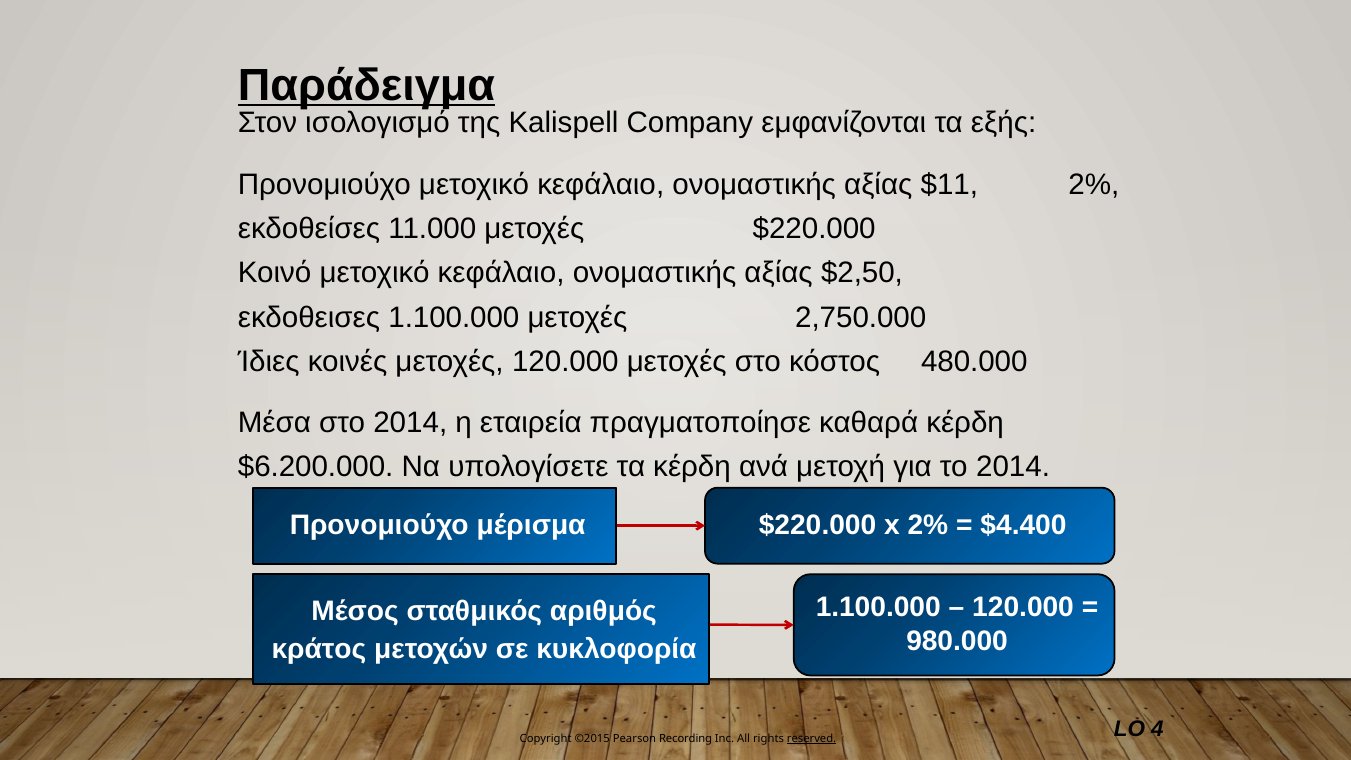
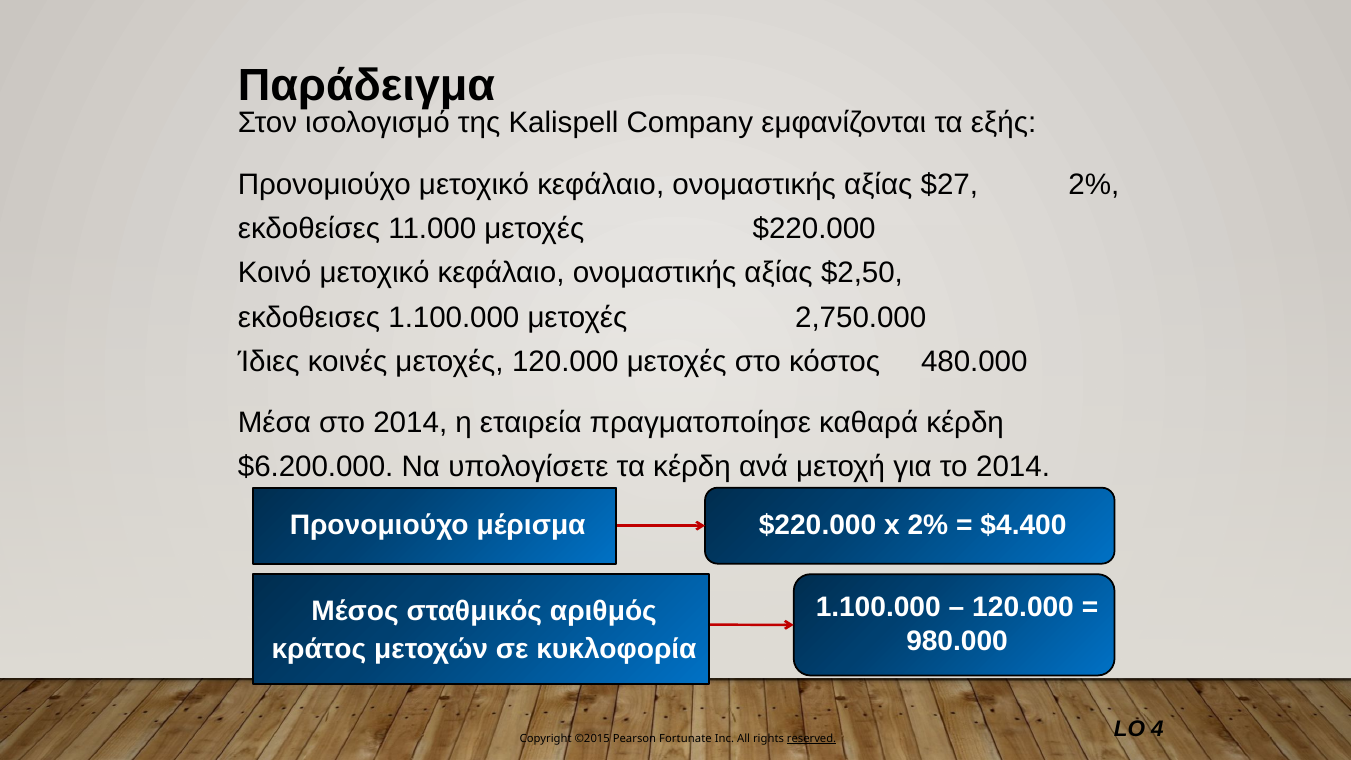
Παράδειγμα underline: present -> none
$11: $11 -> $27
Recording: Recording -> Fortunate
